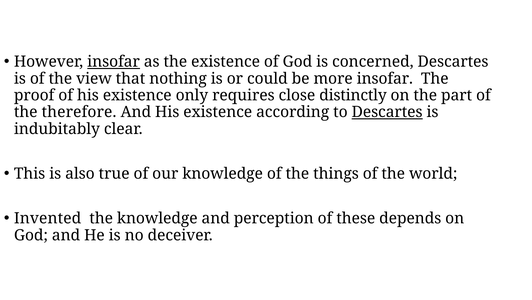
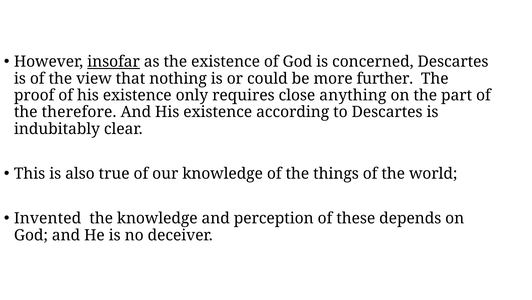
more insofar: insofar -> further
distinctly: distinctly -> anything
Descartes at (387, 112) underline: present -> none
